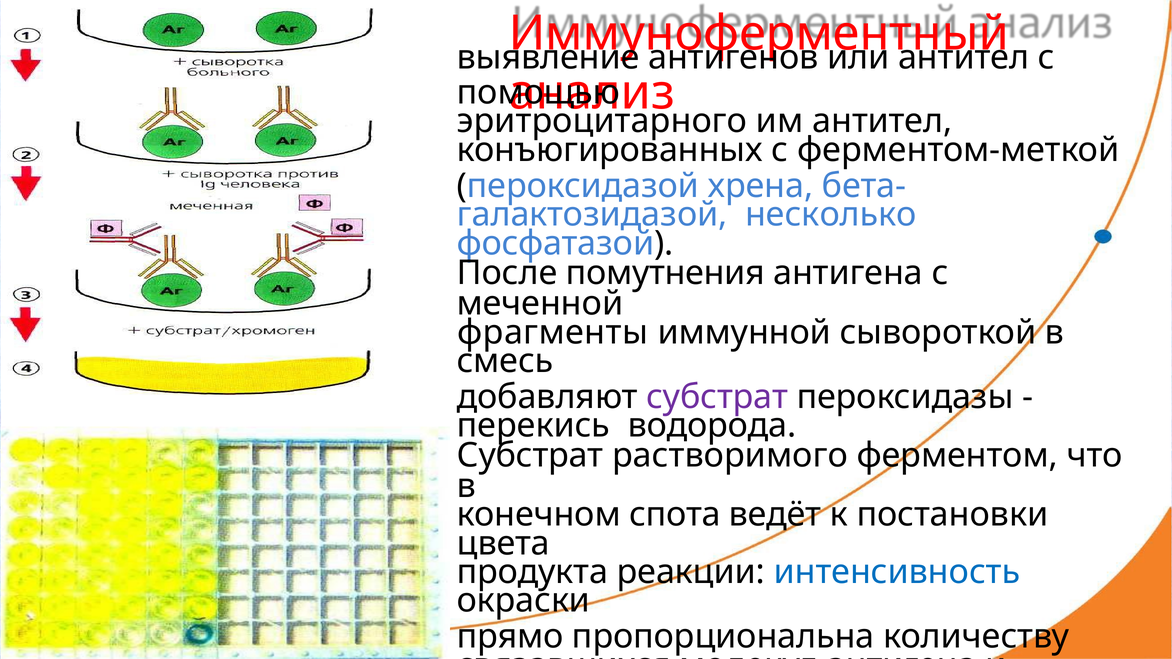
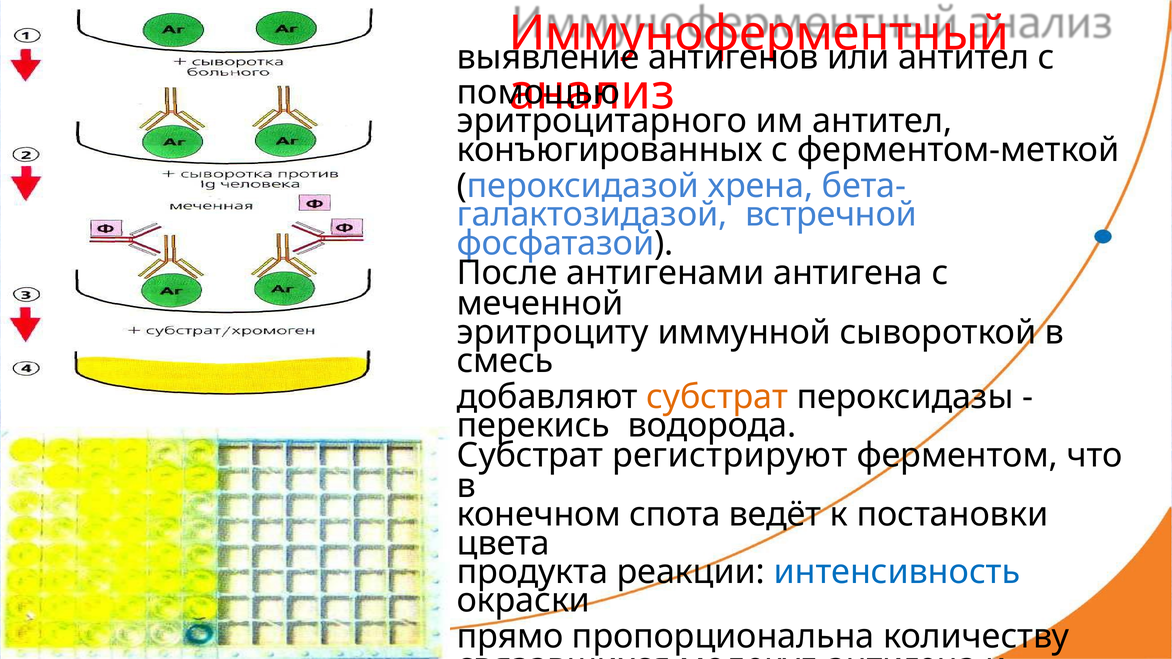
несколько: несколько -> встречной
помутнения: помутнения -> антигенами
фрагменты: фрагменты -> эритроциту
субстрат at (717, 397) colour: purple -> orange
растворимого: растворимого -> регистрируют
